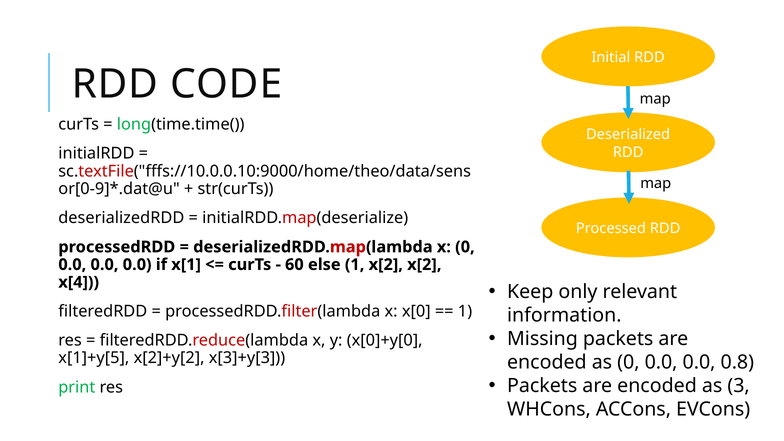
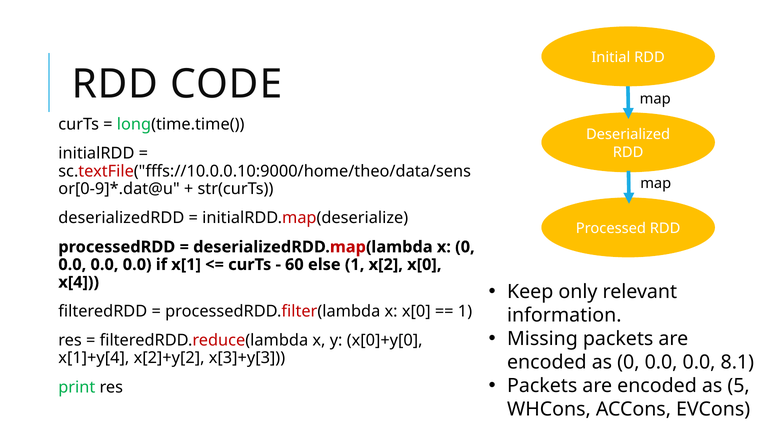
x[2 x[2: x[2 -> x[0
x[1]+y[5: x[1]+y[5 -> x[1]+y[4
0.8: 0.8 -> 8.1
3: 3 -> 5
